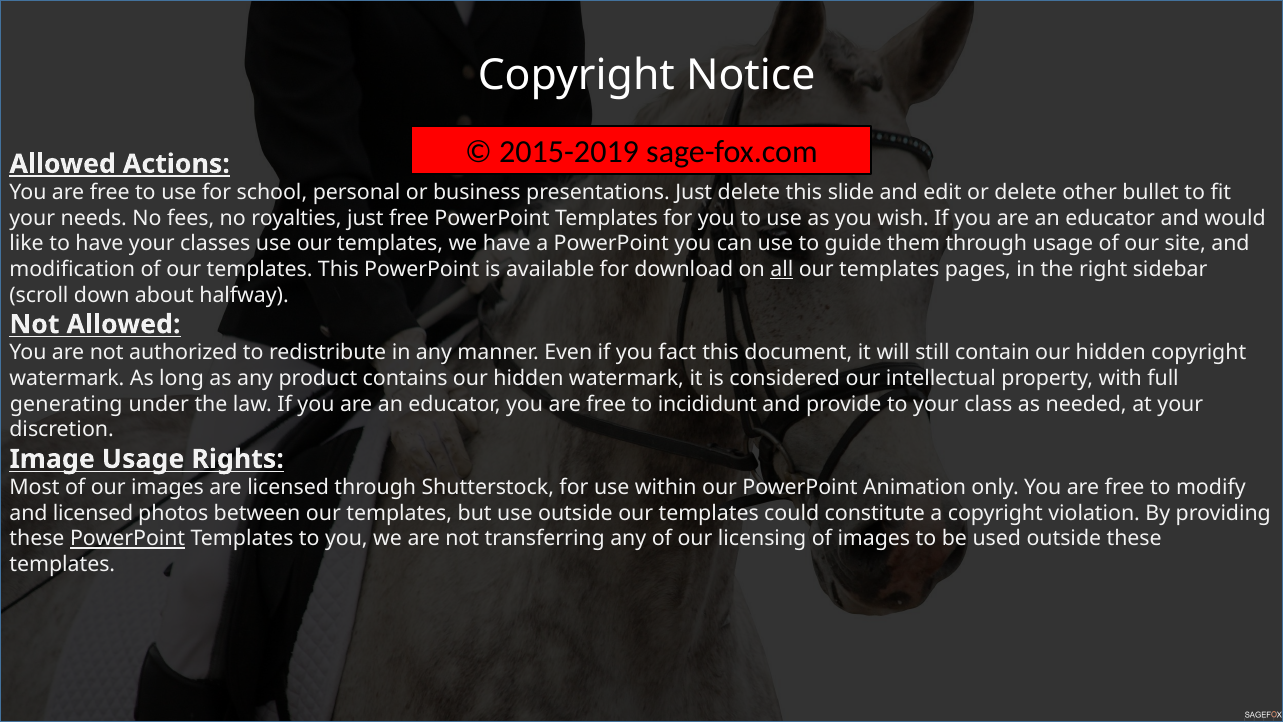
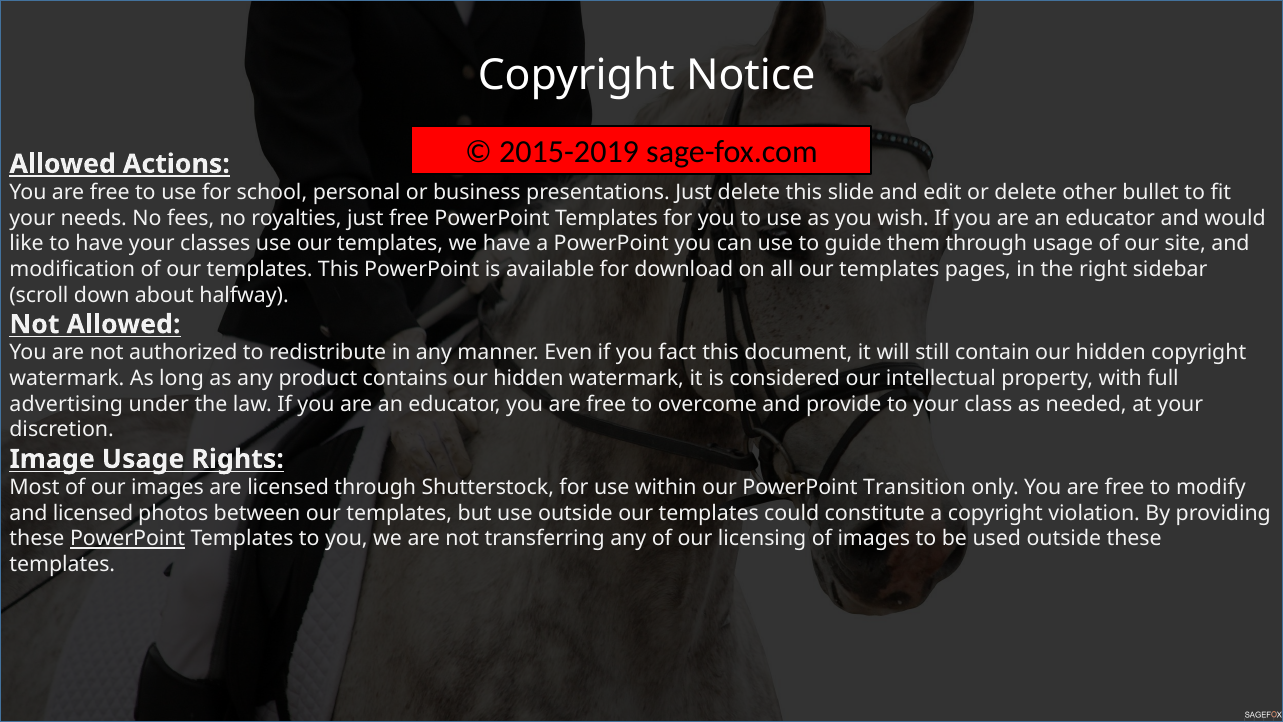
all underline: present -> none
generating: generating -> advertising
incididunt: incididunt -> overcome
Animation: Animation -> Transition
